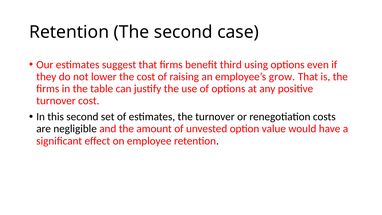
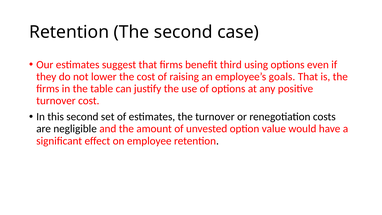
grow: grow -> goals
